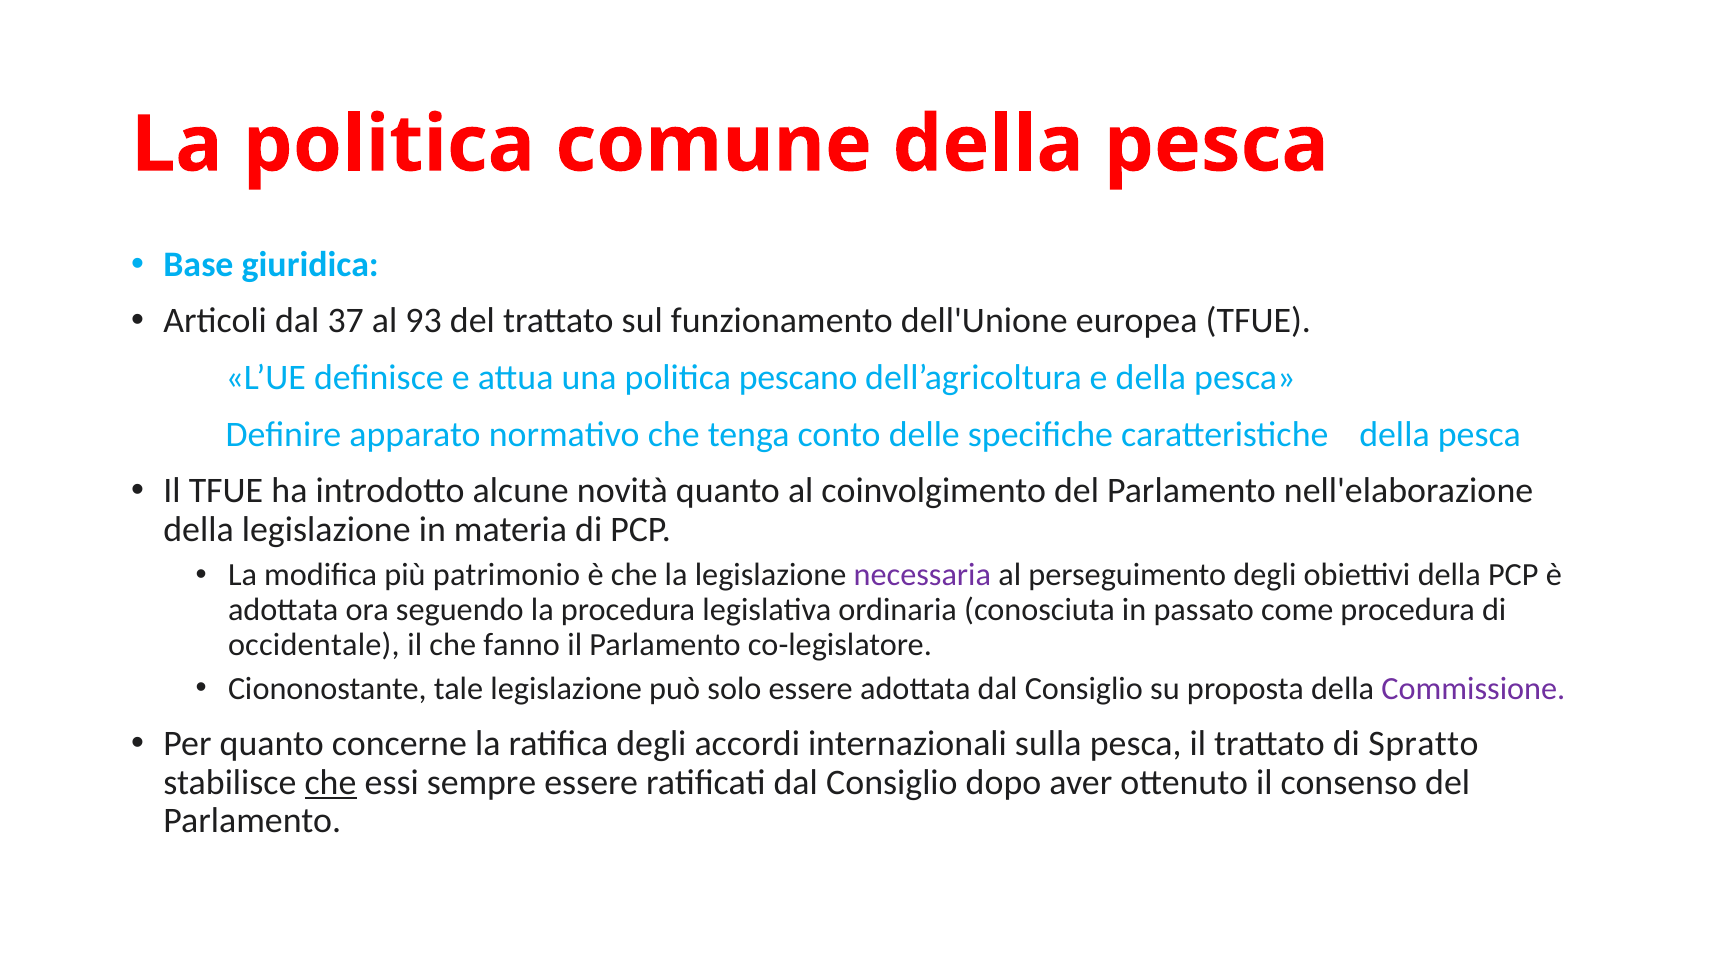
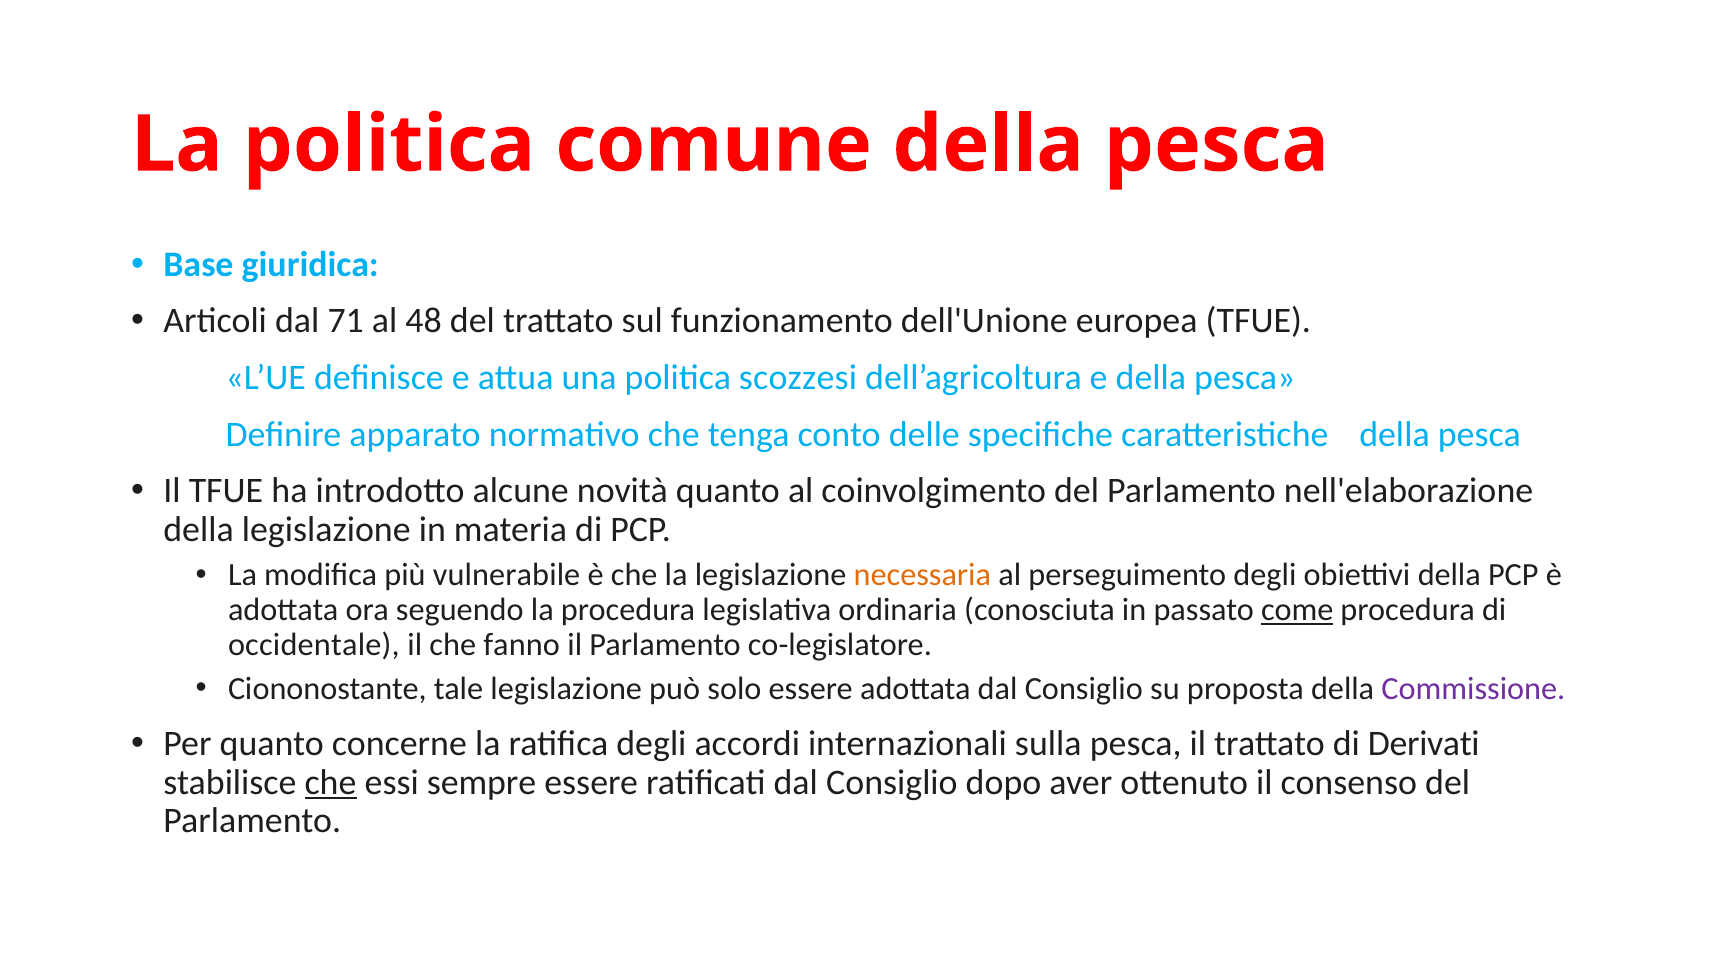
37: 37 -> 71
93: 93 -> 48
pescano: pescano -> scozzesi
patrimonio: patrimonio -> vulnerabile
necessaria colour: purple -> orange
come underline: none -> present
Spratto: Spratto -> Derivati
